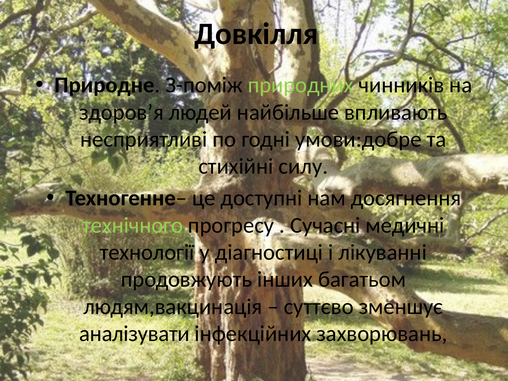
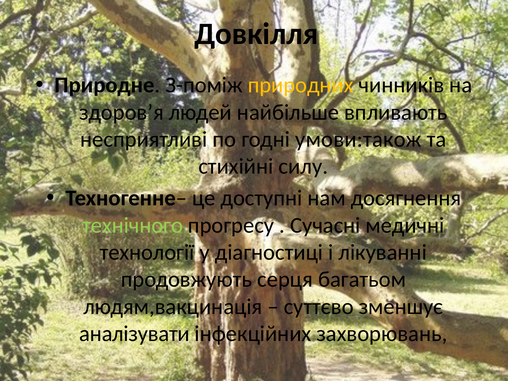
природних colour: light green -> yellow
умови:добре: умови:добре -> умови:також
інших: інших -> серця
